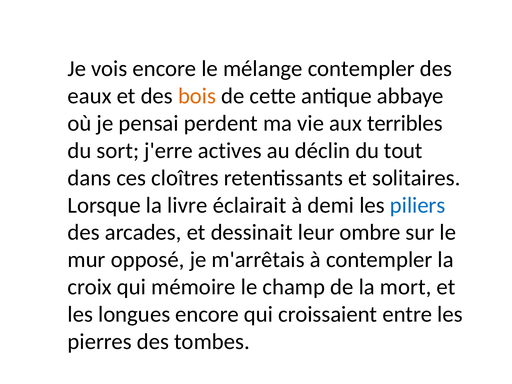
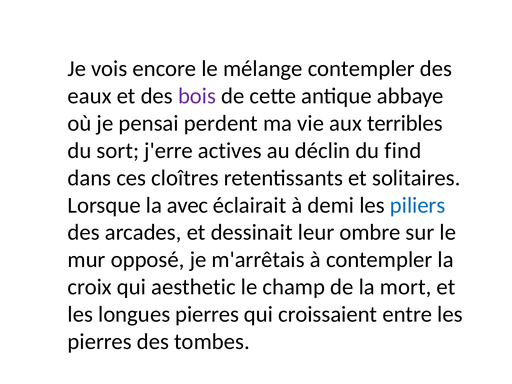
bois colour: orange -> purple
tout: tout -> find
livre: livre -> avec
mémoire: mémoire -> aesthetic
longues encore: encore -> pierres
